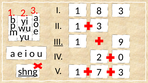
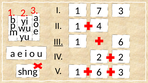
8: 8 -> 7
1 3: 3 -> 4
9 at (121, 42): 9 -> 6
2 0: 0 -> 2
shng underline: present -> none
7 at (99, 72): 7 -> 6
